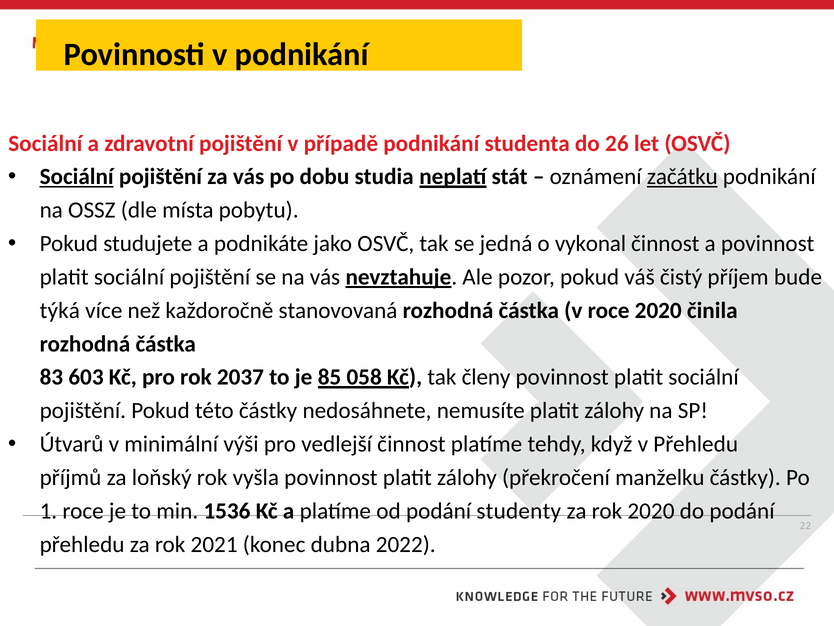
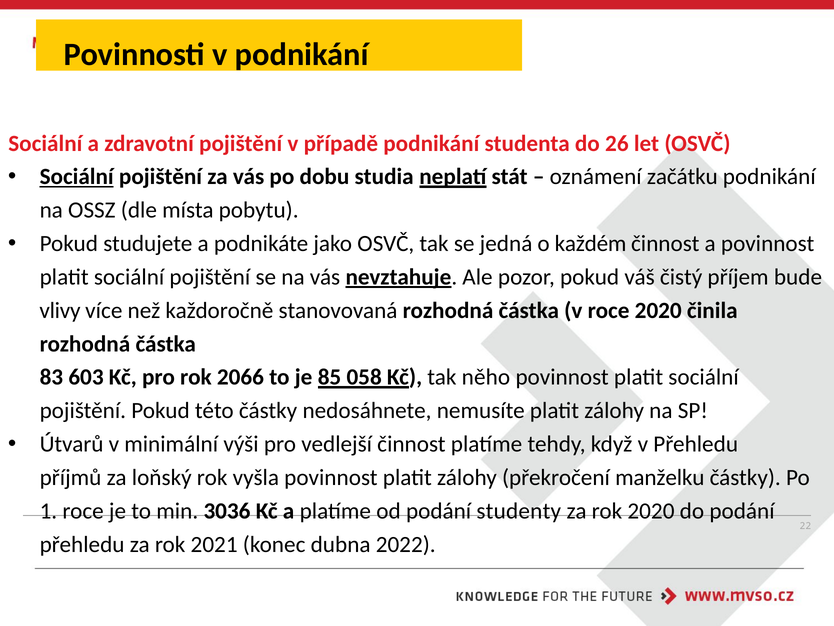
začátku underline: present -> none
vykonal: vykonal -> každém
týká: týká -> vlivy
2037: 2037 -> 2066
členy: členy -> něho
1536: 1536 -> 3036
